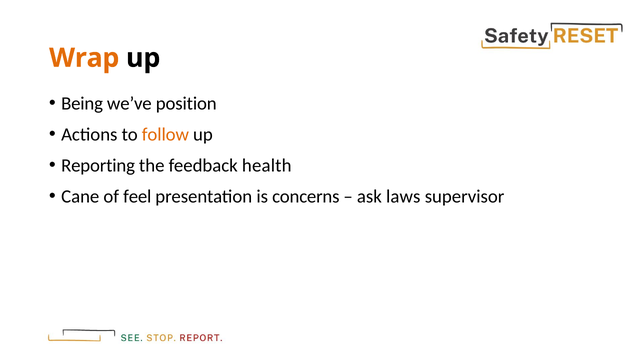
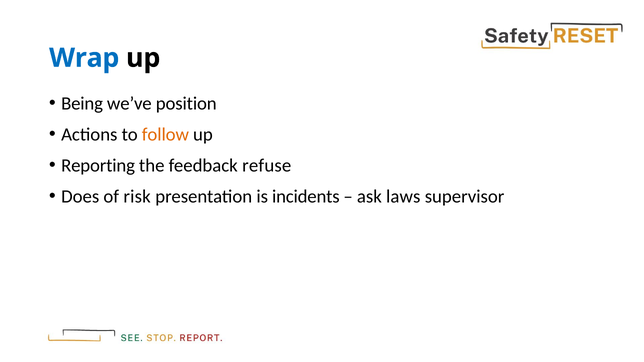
Wrap colour: orange -> blue
health: health -> refuse
Cane: Cane -> Does
feel: feel -> risk
concerns: concerns -> incidents
